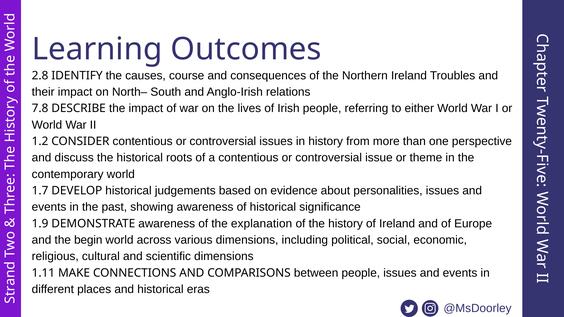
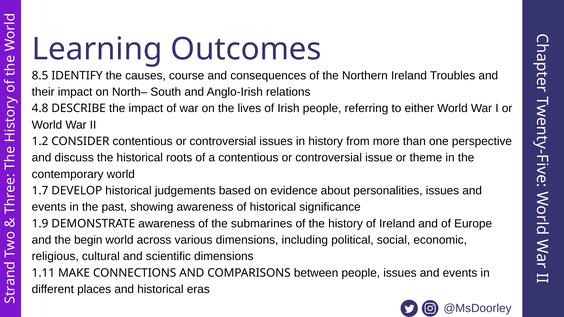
2.8: 2.8 -> 8.5
7.8: 7.8 -> 4.8
explanation: explanation -> submarines
